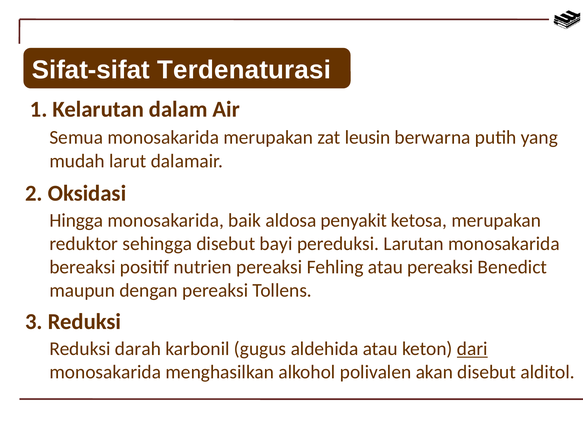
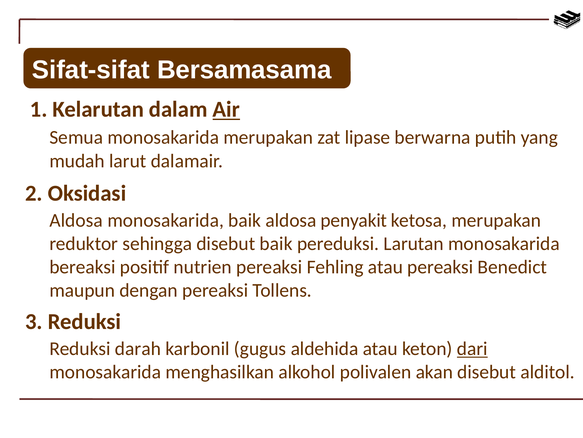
Terdenaturasi: Terdenaturasi -> Bersamasama
Air underline: none -> present
leusin: leusin -> lipase
Hingga at (76, 220): Hingga -> Aldosa
disebut bayi: bayi -> baik
